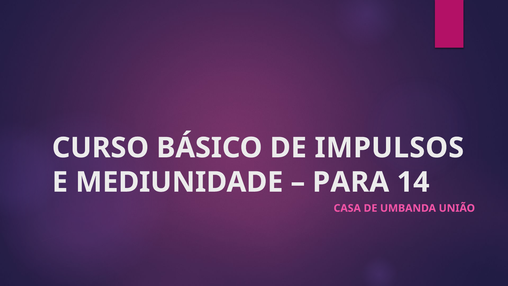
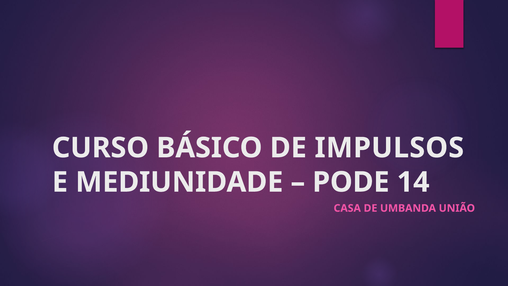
PARA: PARA -> PODE
